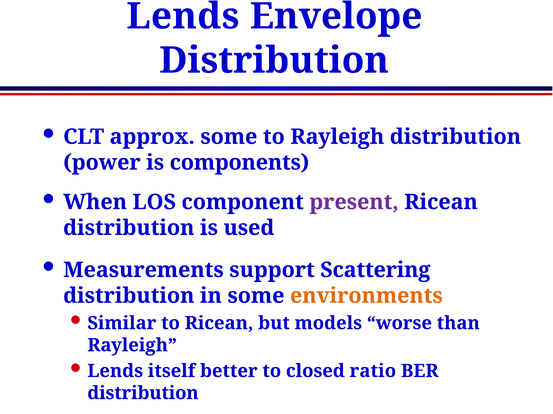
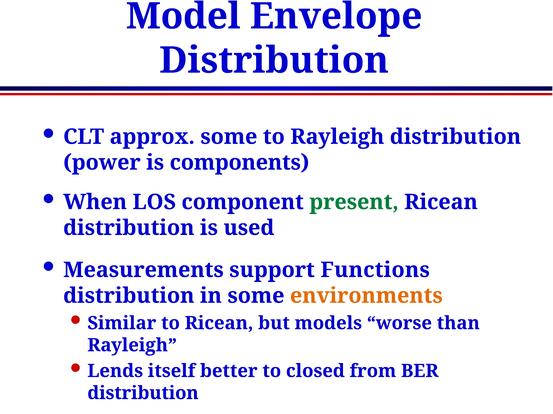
Lends at (183, 16): Lends -> Model
present colour: purple -> green
Scattering: Scattering -> Functions
ratio: ratio -> from
